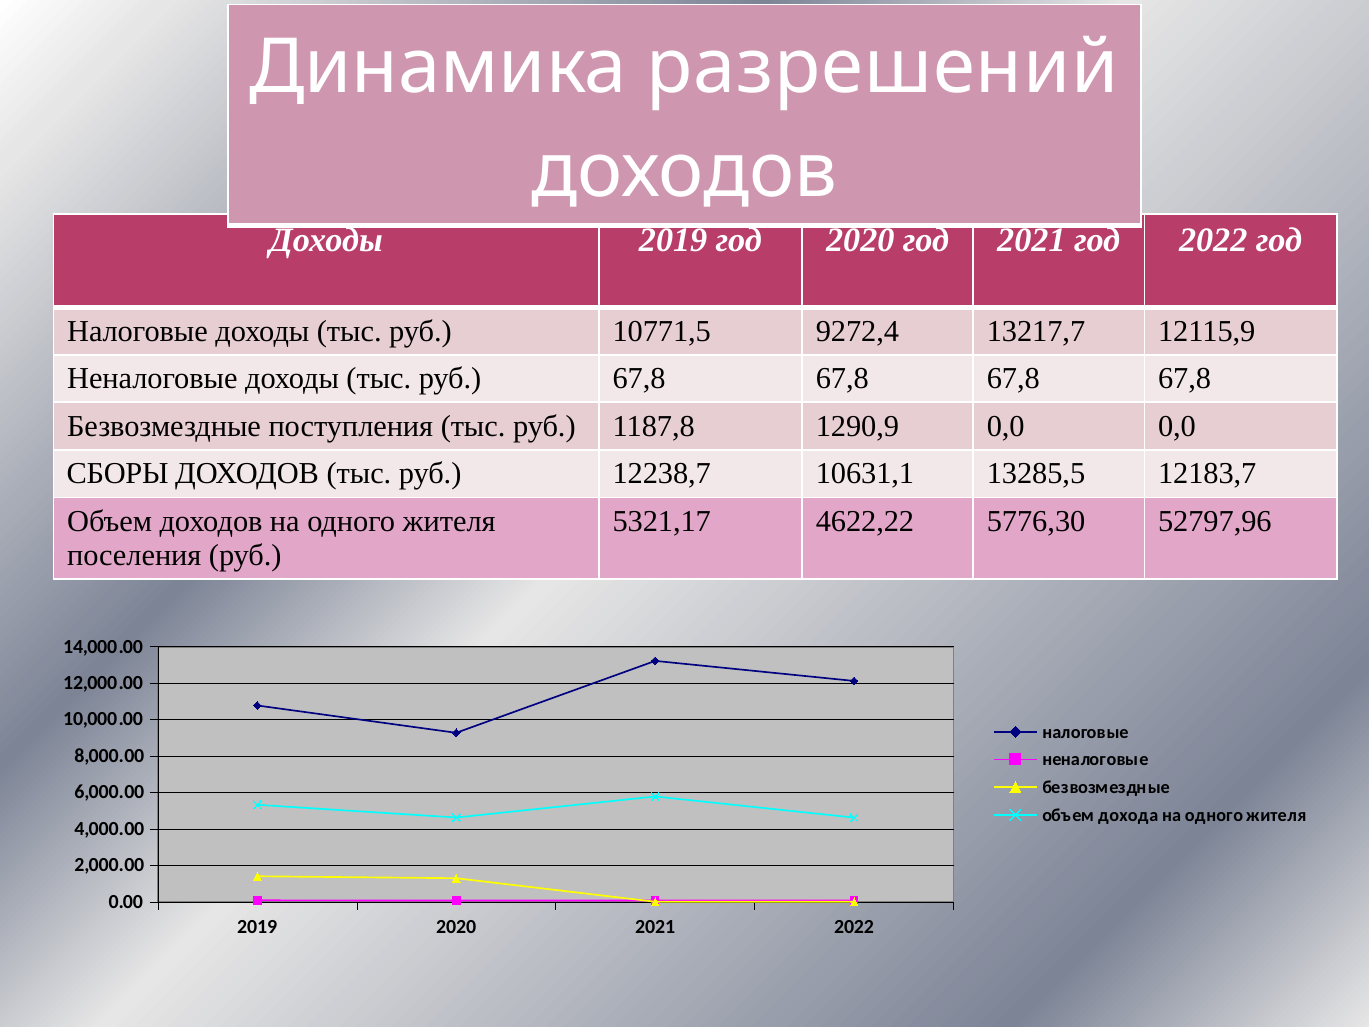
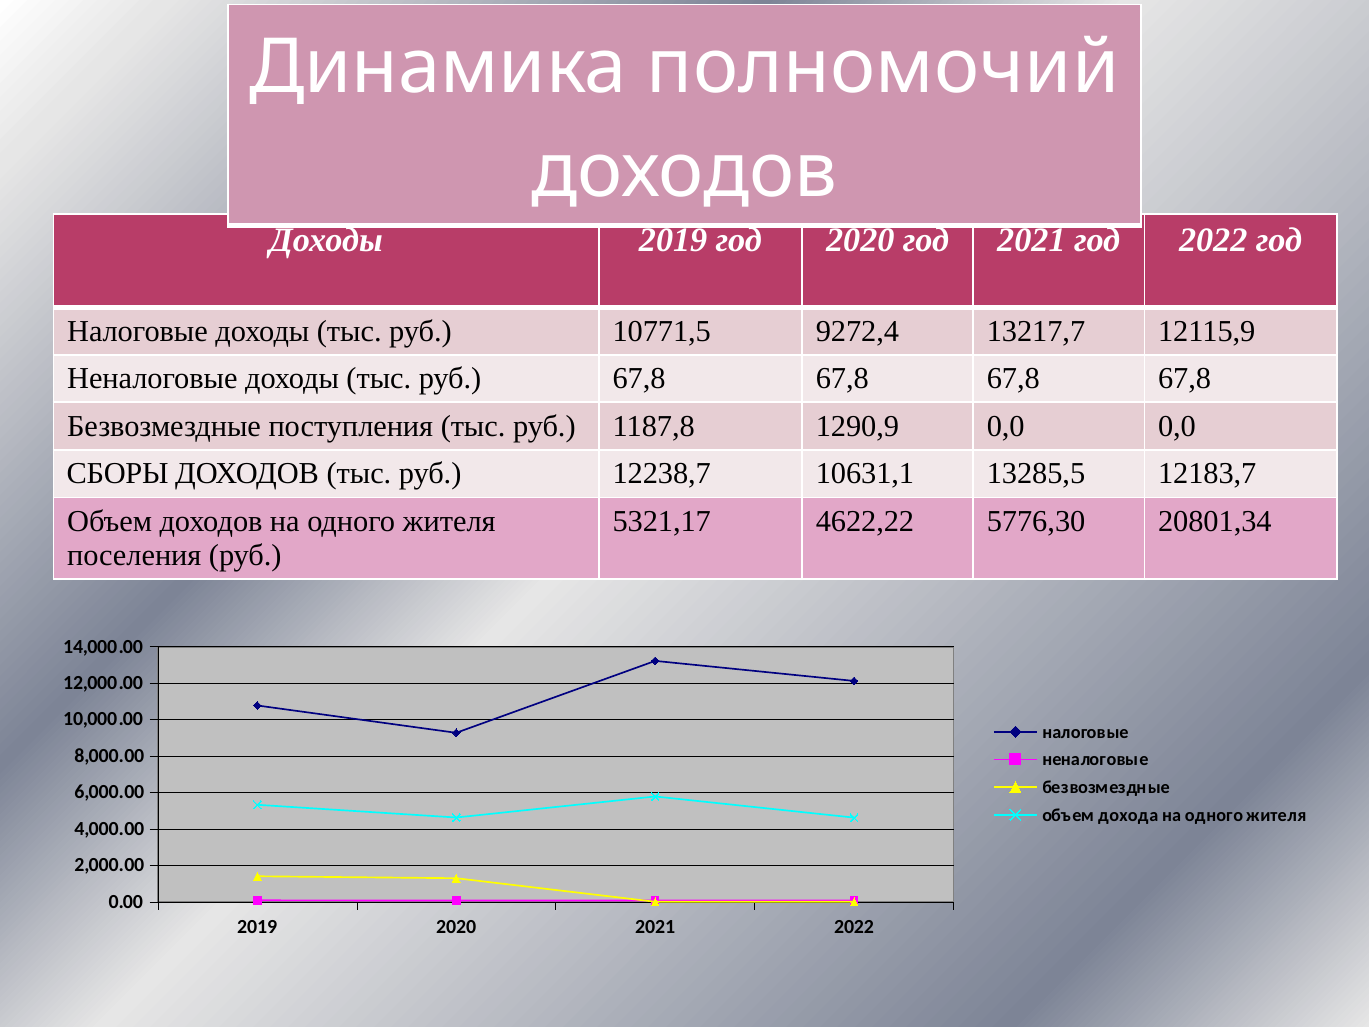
разрешений: разрешений -> полномочий
52797,96: 52797,96 -> 20801,34
